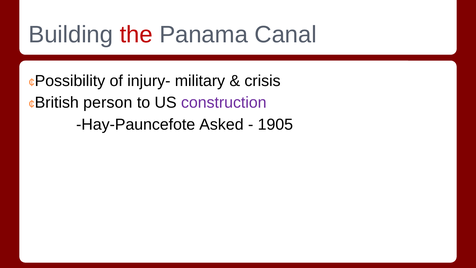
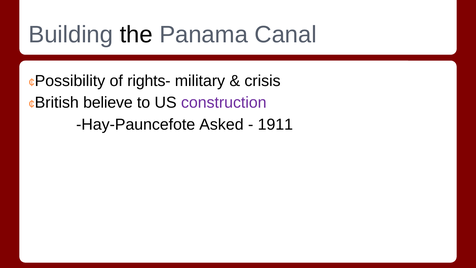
the colour: red -> black
injury-: injury- -> rights-
person: person -> believe
1905: 1905 -> 1911
